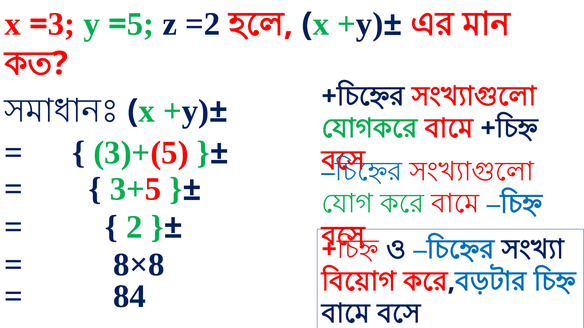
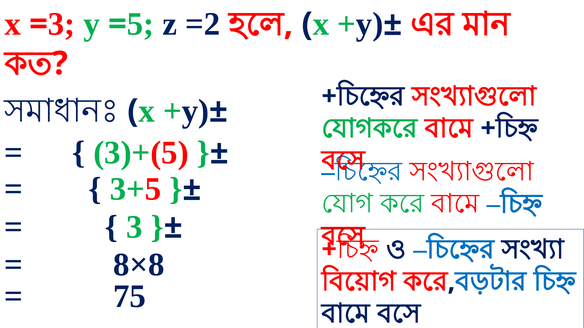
2 at (134, 227): 2 -> 3
84: 84 -> 75
